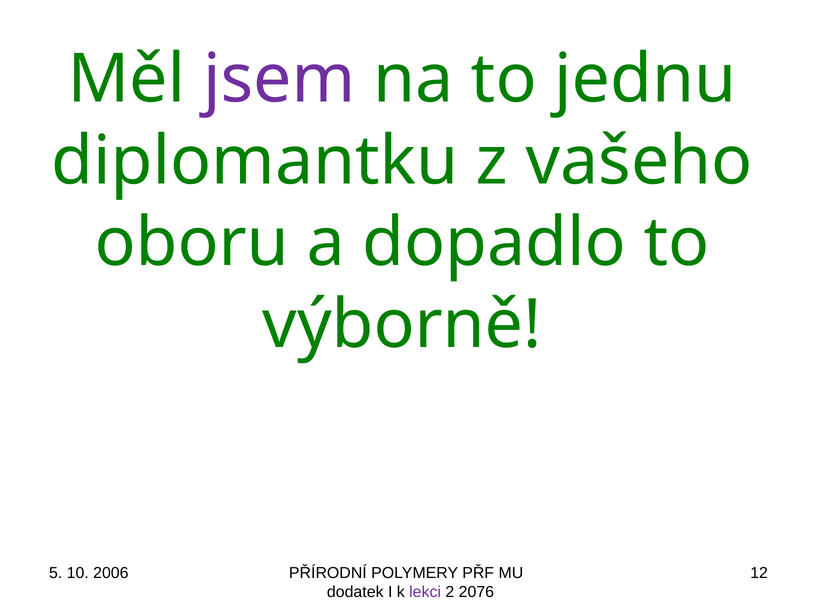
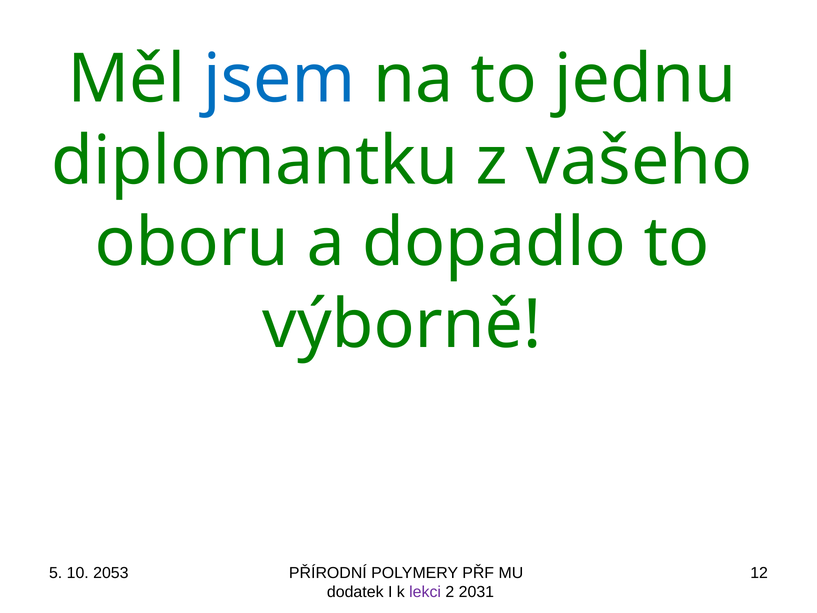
jsem colour: purple -> blue
2006: 2006 -> 2053
2076: 2076 -> 2031
